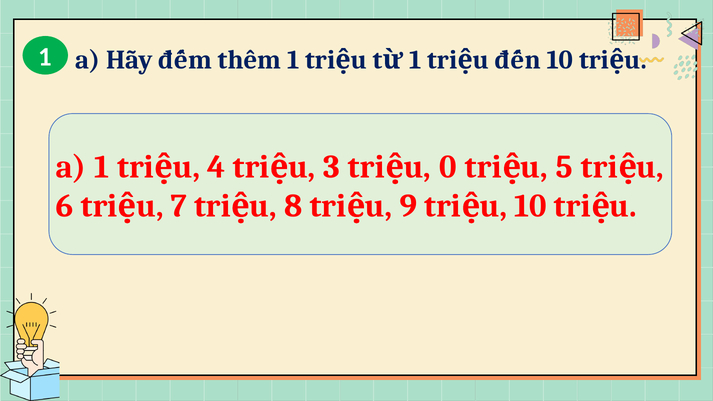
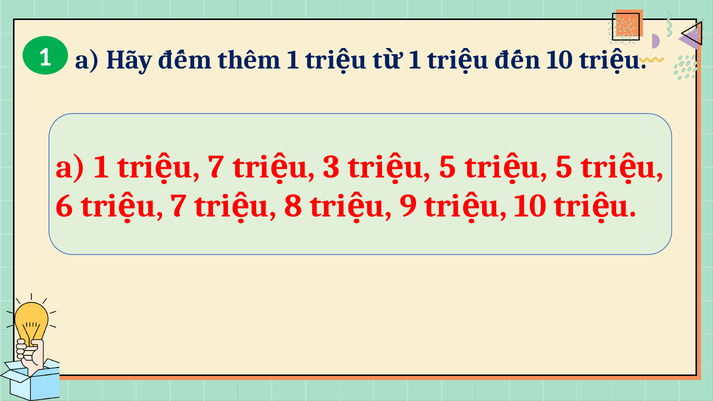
4 at (217, 167): 4 -> 7
0 at (448, 167): 0 -> 5
